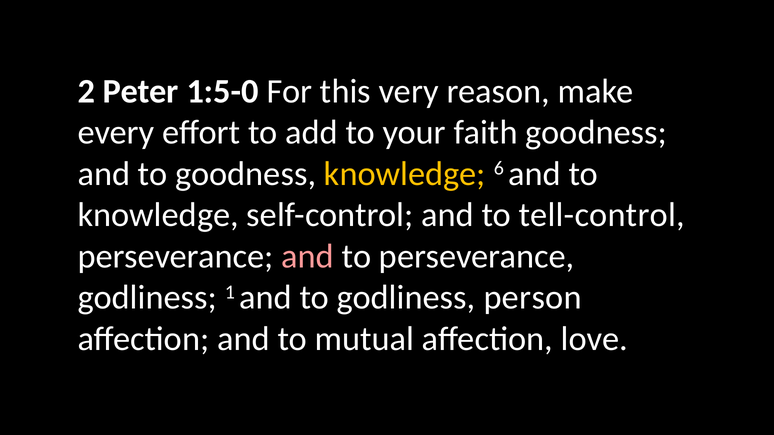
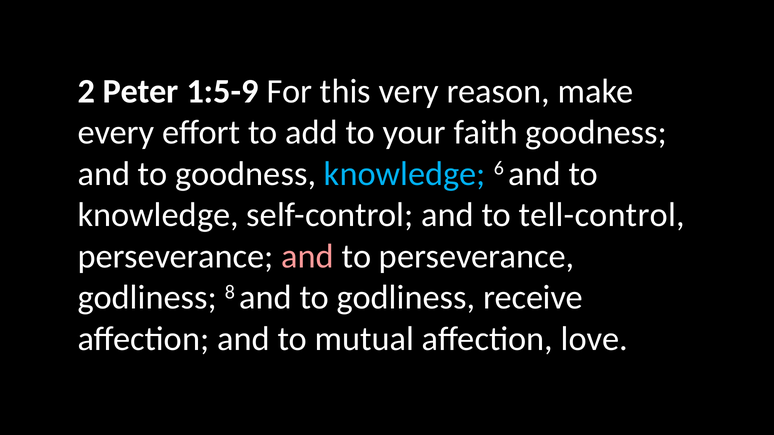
1:5-0: 1:5-0 -> 1:5-9
knowledge at (405, 174) colour: yellow -> light blue
1: 1 -> 8
person: person -> receive
